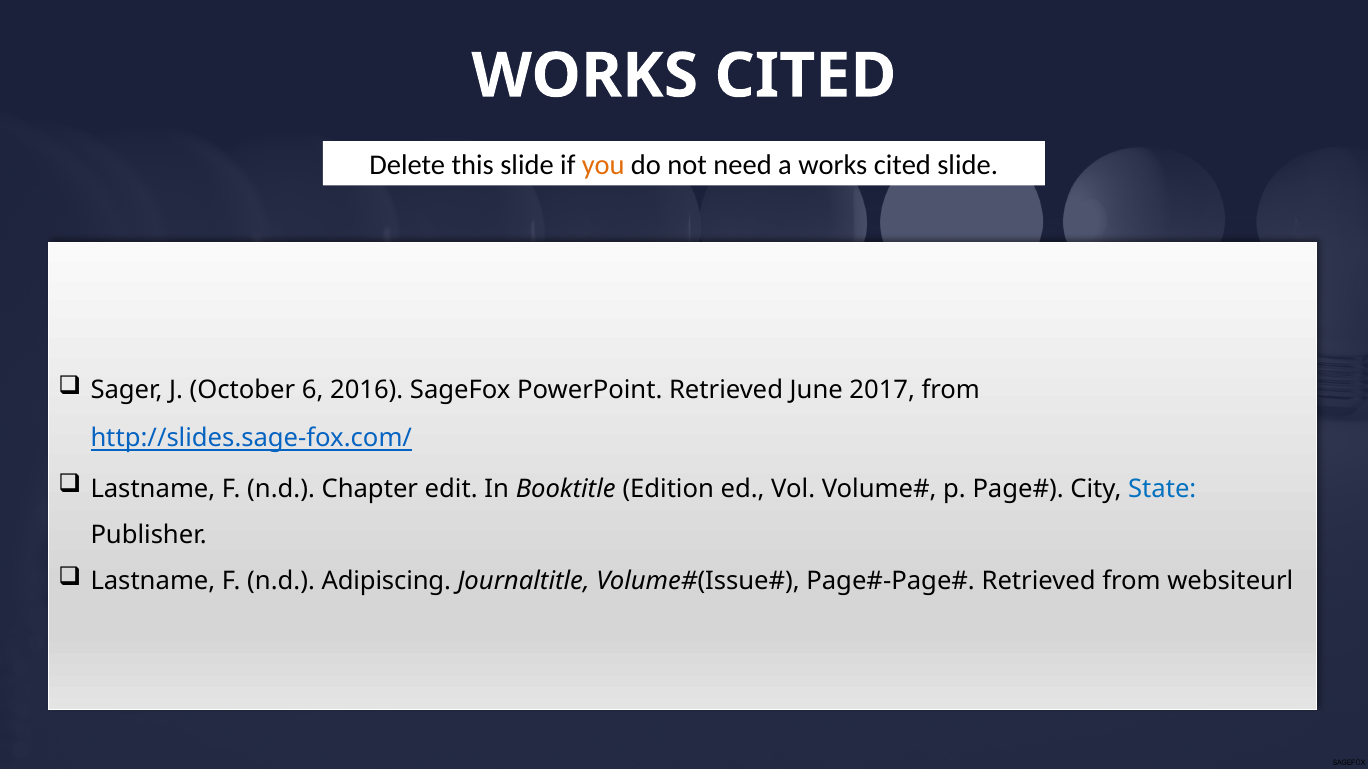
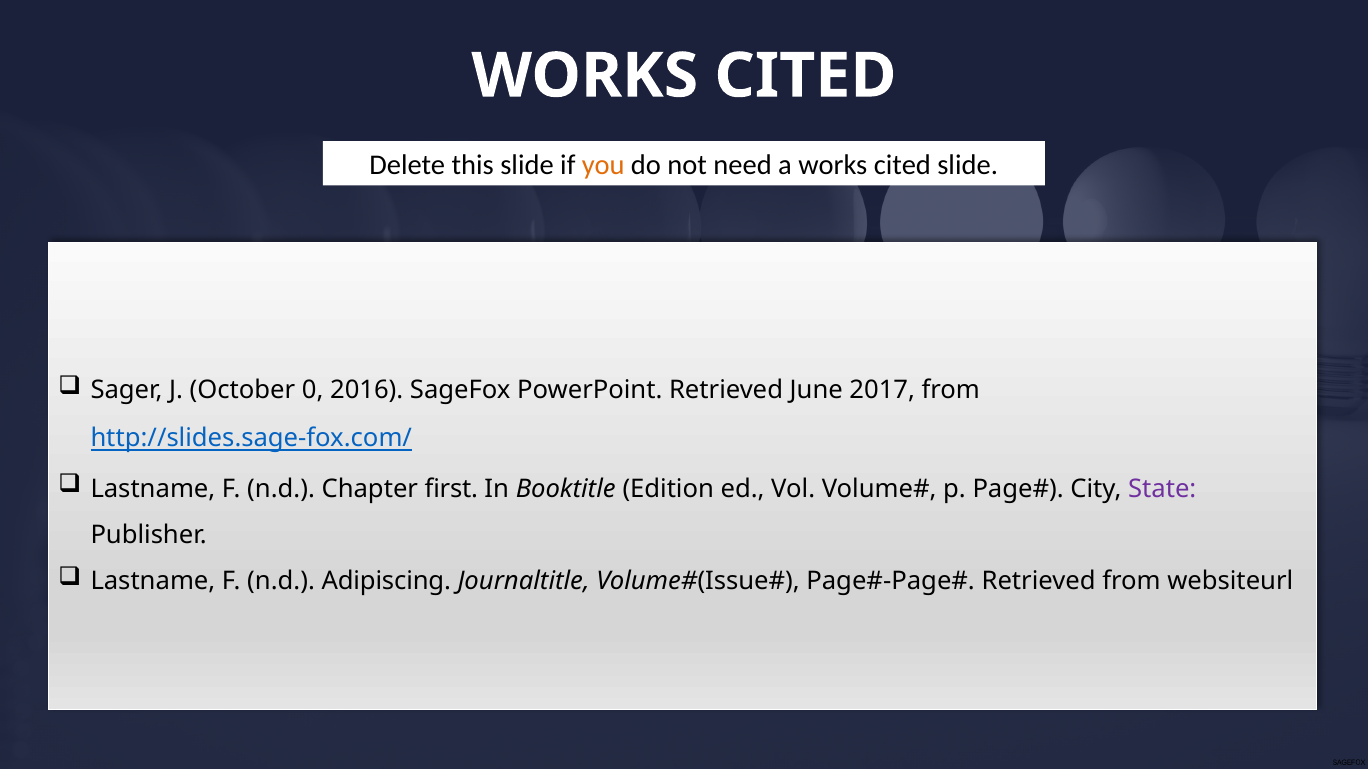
6: 6 -> 0
edit: edit -> first
State colour: blue -> purple
